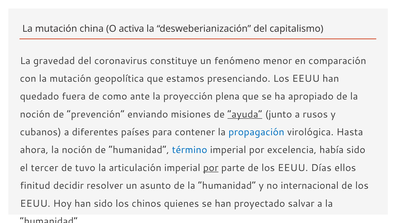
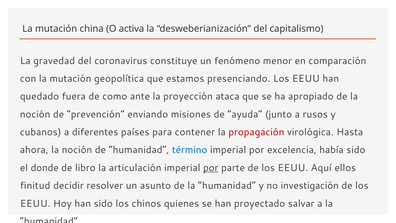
plena: plena -> ataca
ayuda underline: present -> none
propagación colour: blue -> red
tercer: tercer -> donde
tuvo: tuvo -> libro
Días: Días -> Aquí
internacional: internacional -> investigación
